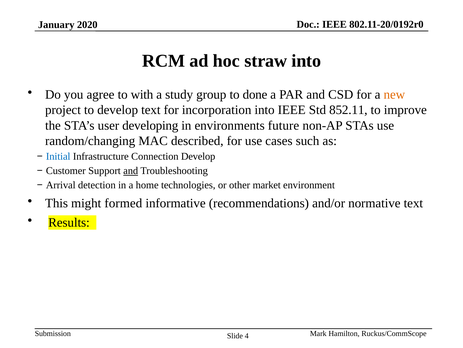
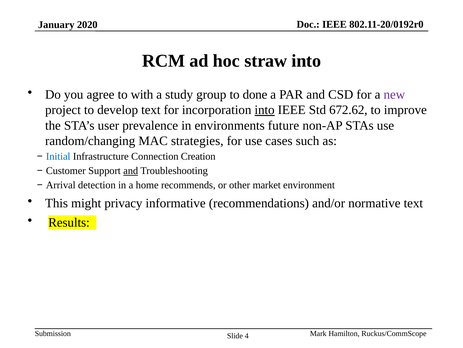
new colour: orange -> purple
into at (265, 110) underline: none -> present
852.11: 852.11 -> 672.62
developing: developing -> prevalence
described: described -> strategies
Connection Develop: Develop -> Creation
technologies: technologies -> recommends
formed: formed -> privacy
